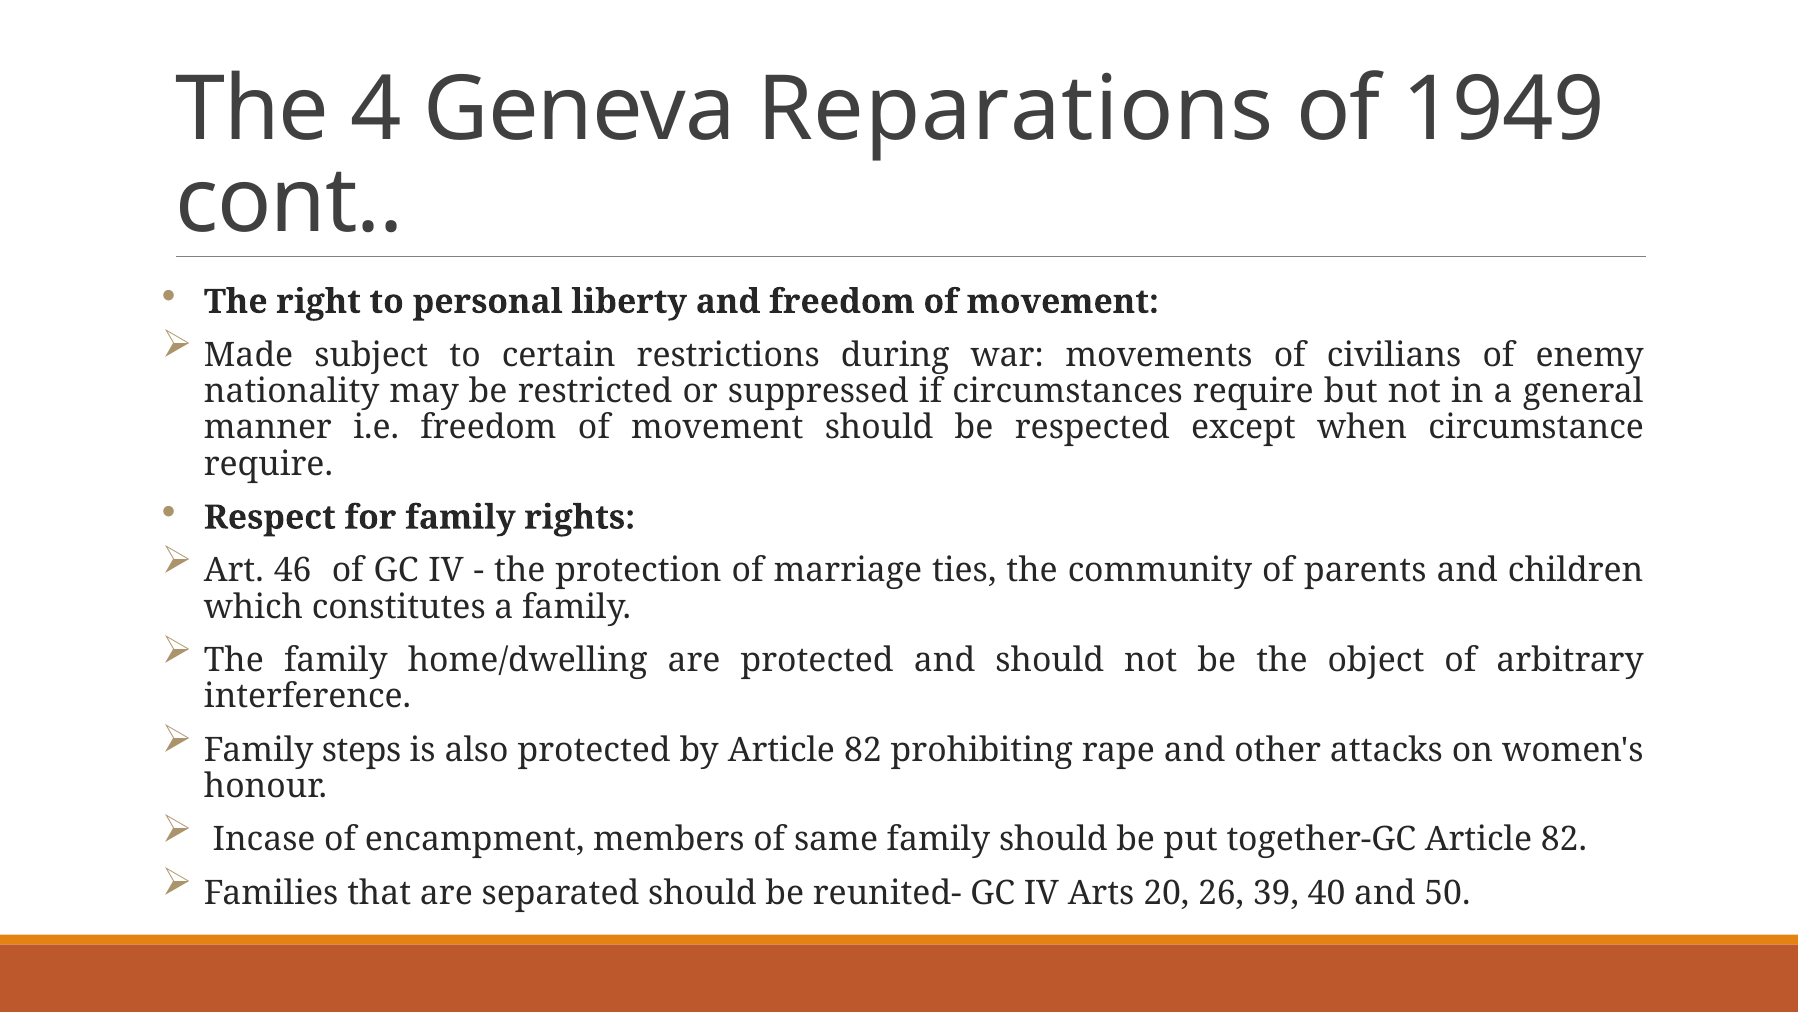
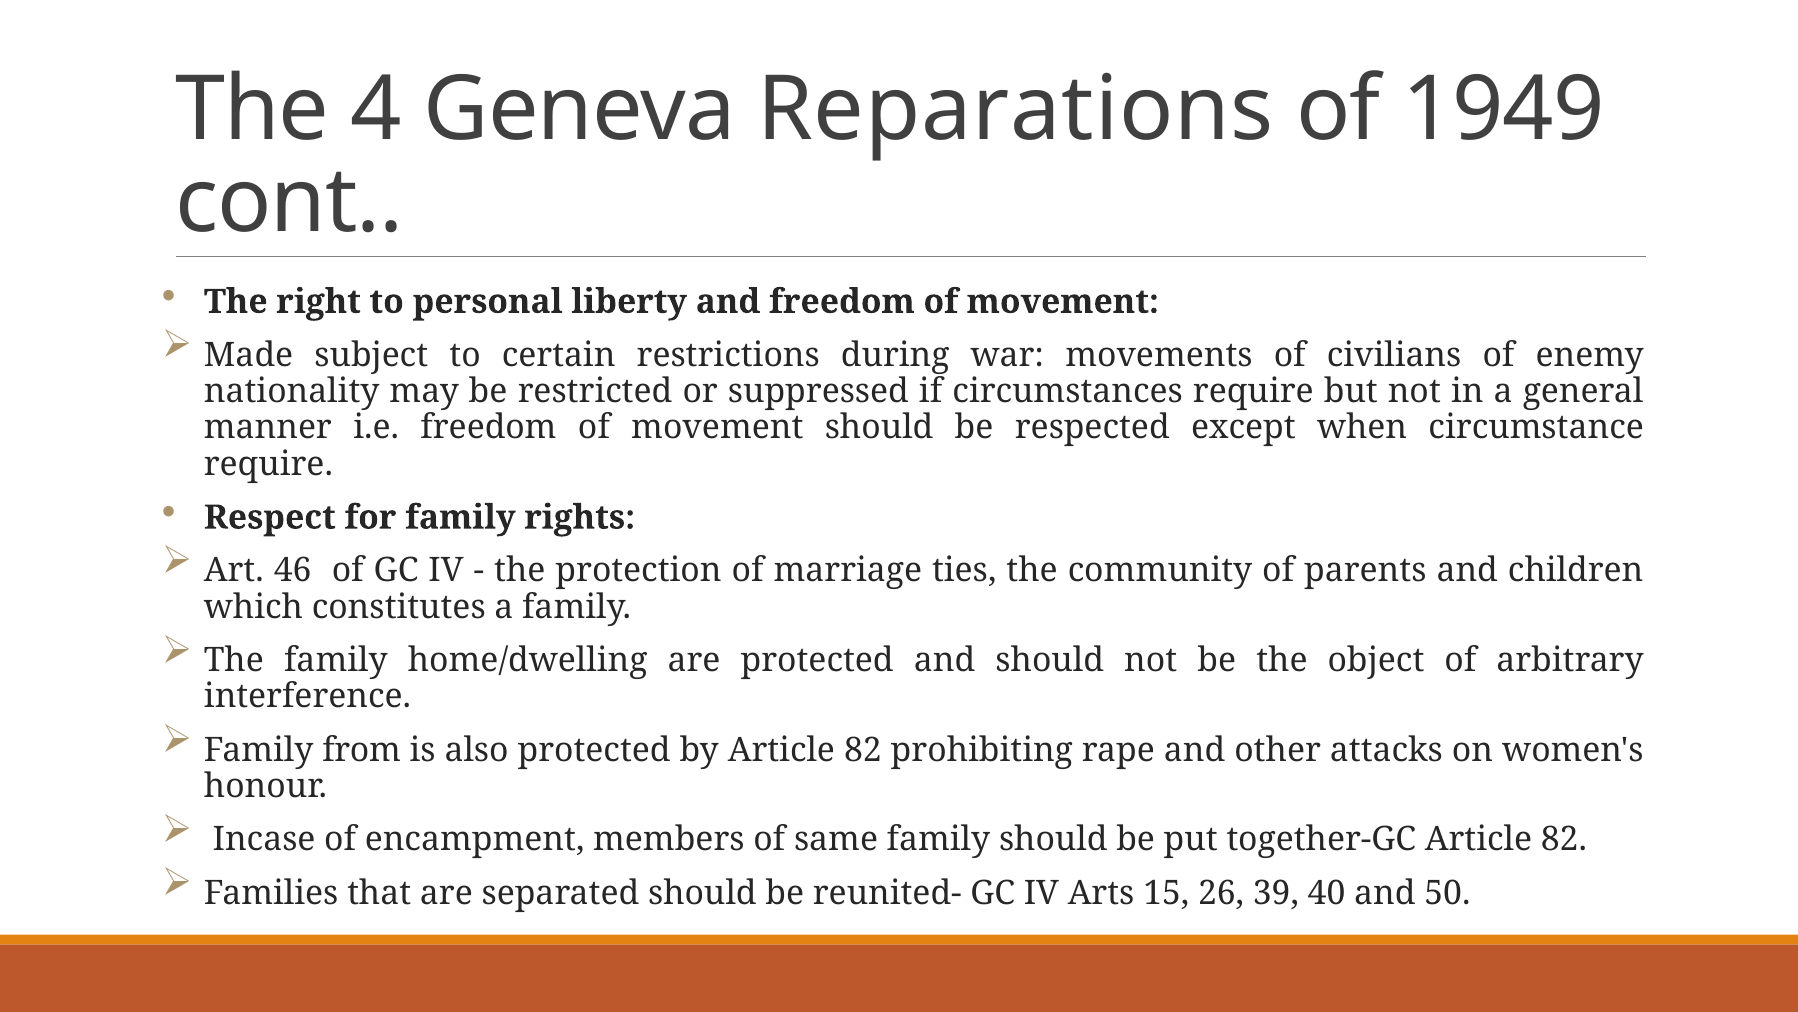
steps: steps -> from
20: 20 -> 15
